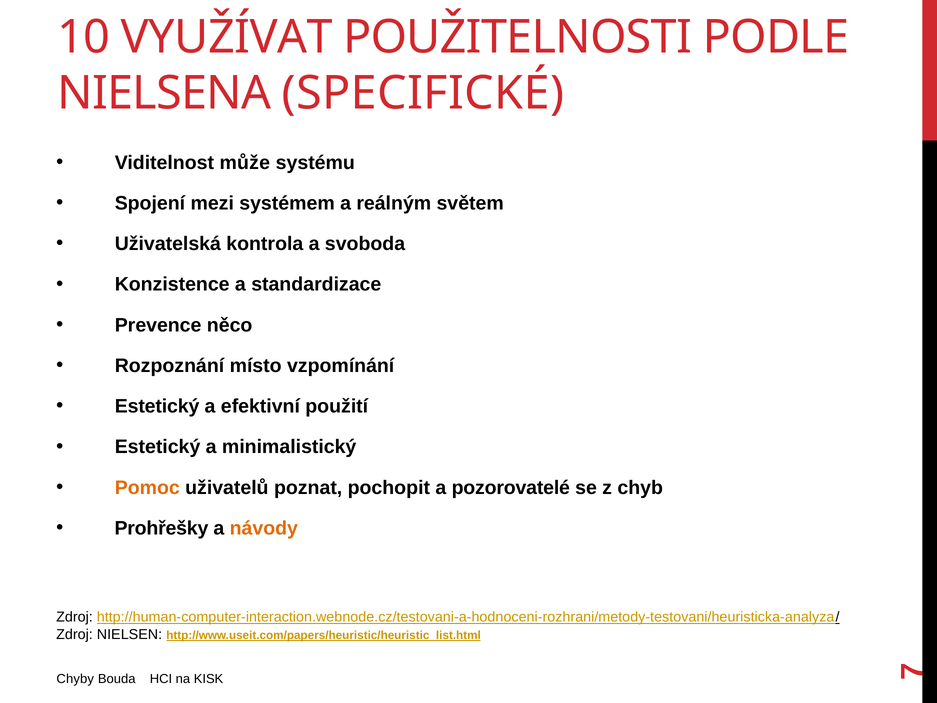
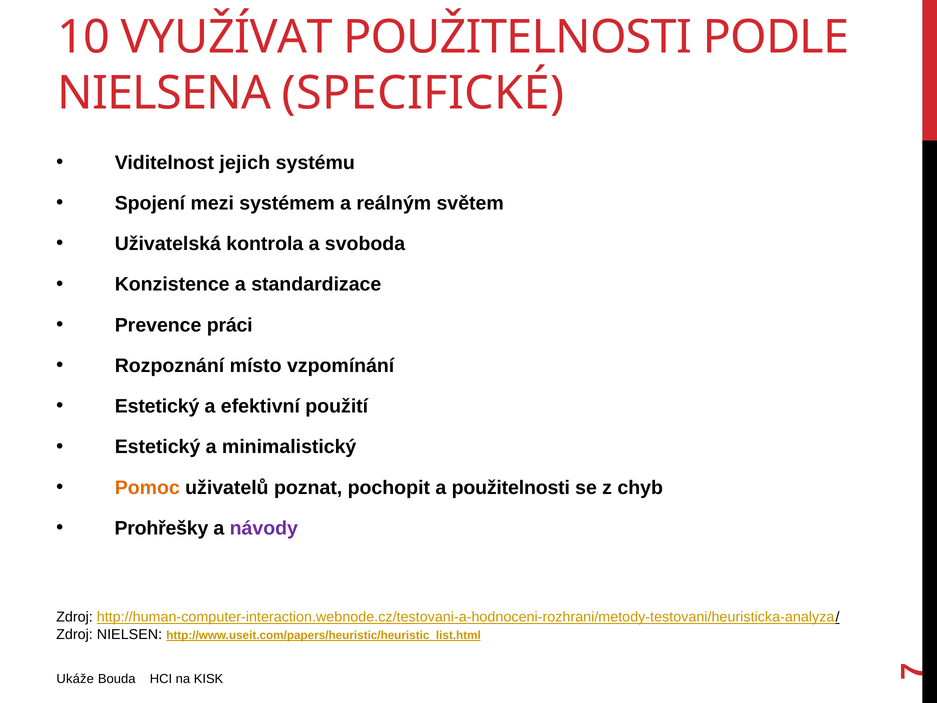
může: může -> jejich
něco: něco -> práci
a pozorovatelé: pozorovatelé -> použitelnosti
návody colour: orange -> purple
Chyby: Chyby -> Ukáže
